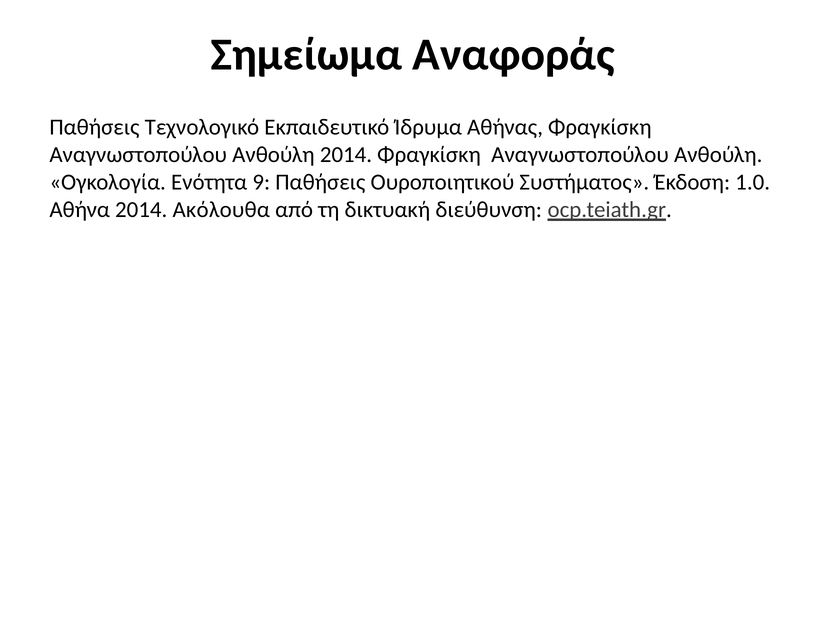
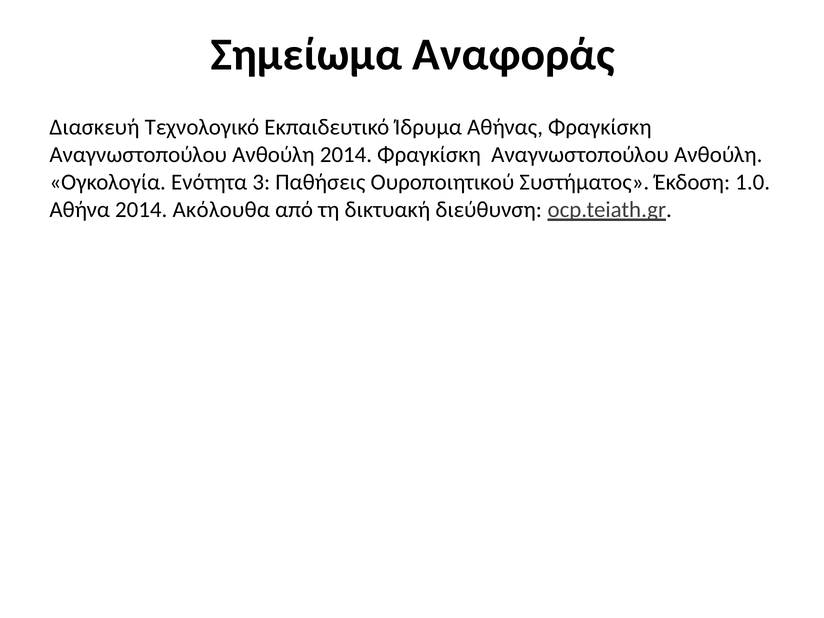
Παθήσεις at (94, 127): Παθήσεις -> Διασκευή
9: 9 -> 3
